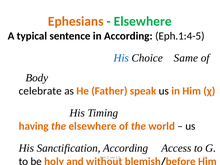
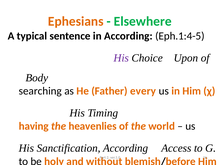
His at (121, 58) colour: blue -> purple
Same: Same -> Upon
celebrate: celebrate -> searching
speak: speak -> every
the elsewhere: elsewhere -> heavenlies
